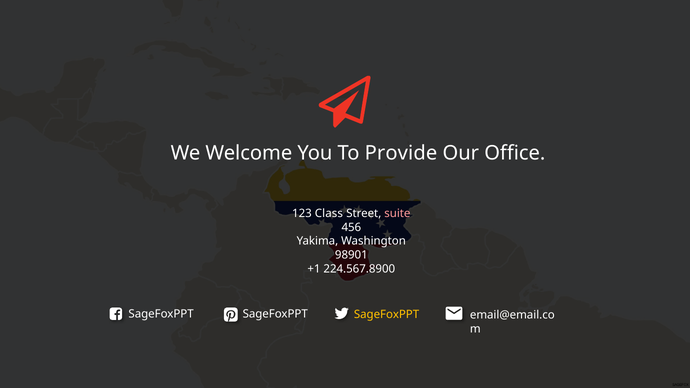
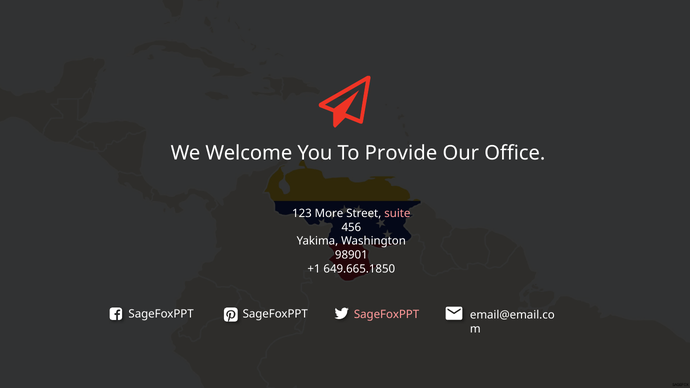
Class: Class -> More
224.567.8900: 224.567.8900 -> 649.665.1850
SageFoxPPT at (387, 315) colour: yellow -> pink
